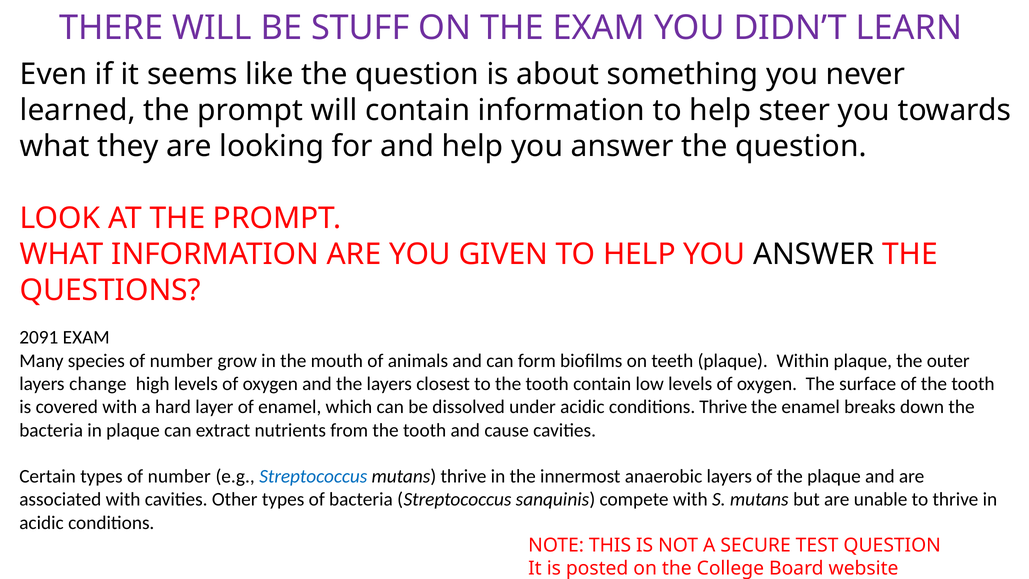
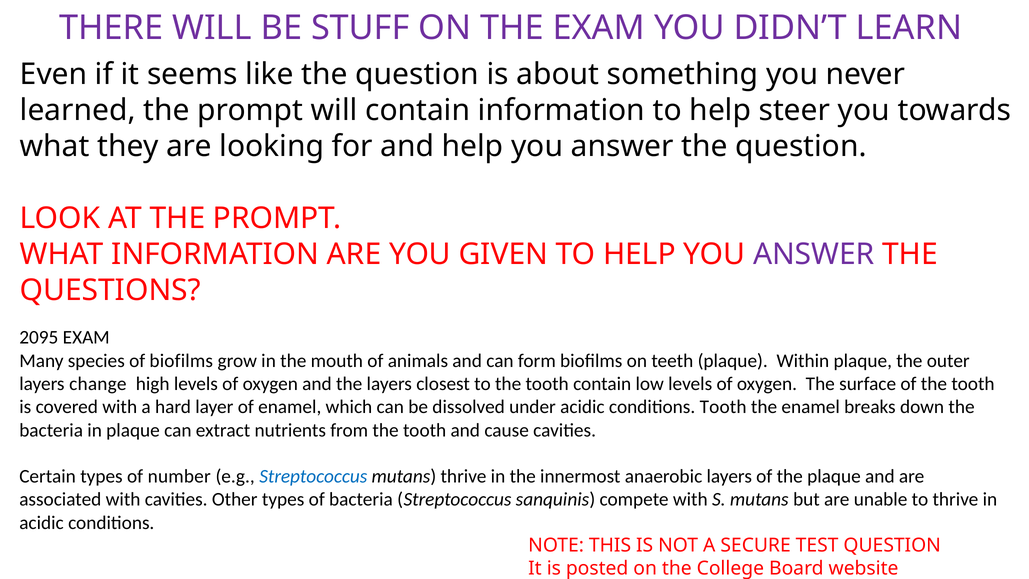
ANSWER at (814, 254) colour: black -> purple
2091: 2091 -> 2095
species of number: number -> biofilms
conditions Thrive: Thrive -> Tooth
